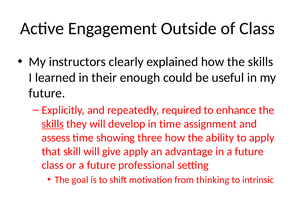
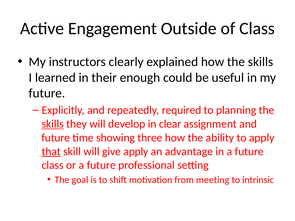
enhance: enhance -> planning
in time: time -> clear
assess at (56, 138): assess -> future
that underline: none -> present
thinking: thinking -> meeting
